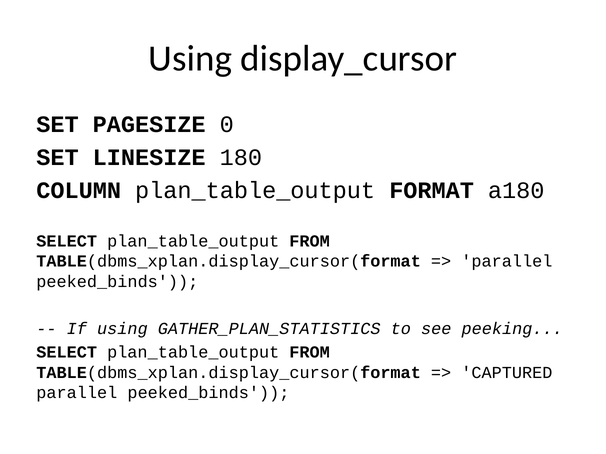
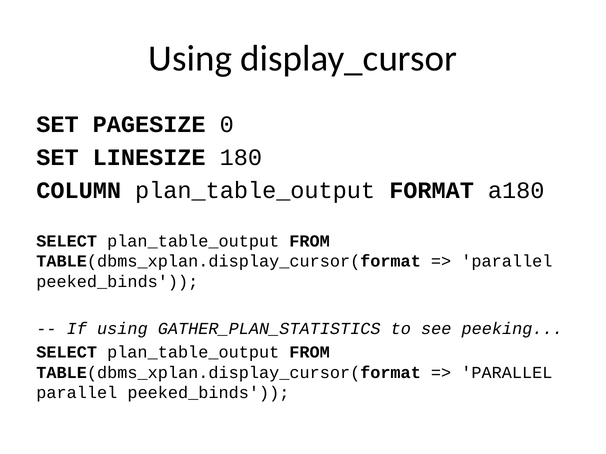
CAPTURED at (507, 373): CAPTURED -> PARALLEL
